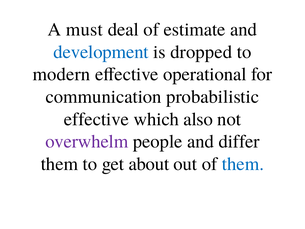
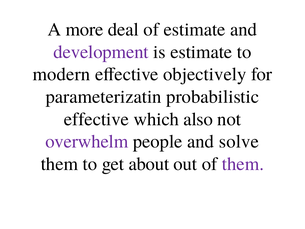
must: must -> more
development colour: blue -> purple
is dropped: dropped -> estimate
operational: operational -> objectively
communication: communication -> parameterizatin
differ: differ -> solve
them at (243, 164) colour: blue -> purple
